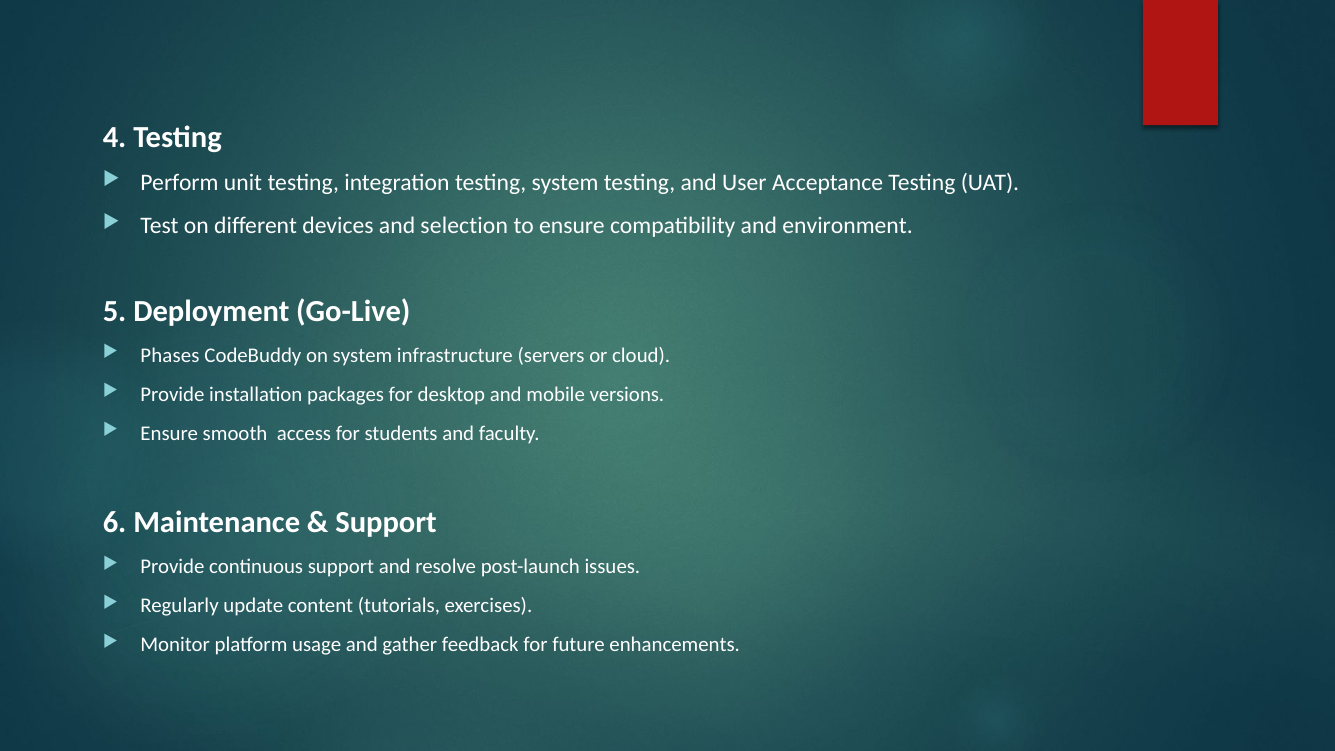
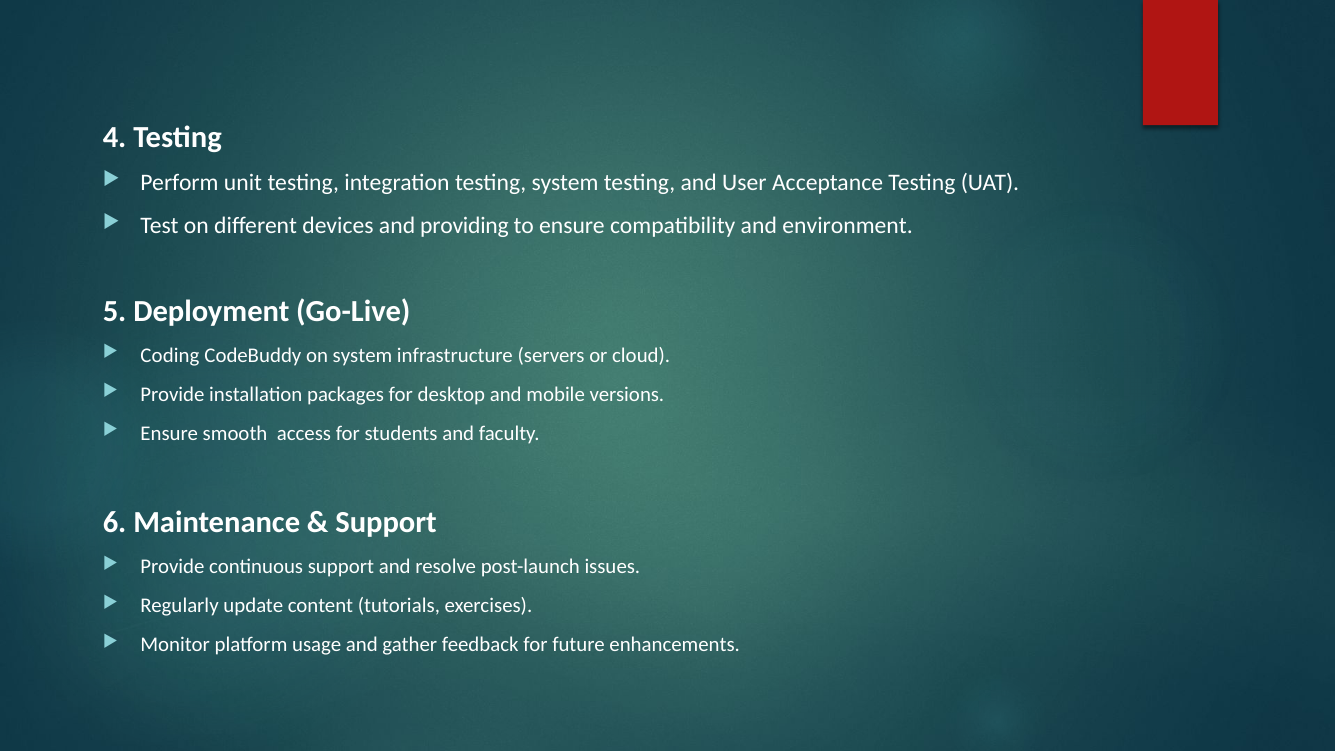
selection: selection -> providing
Phases: Phases -> Coding
